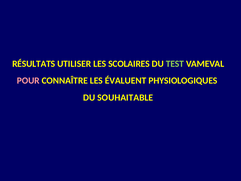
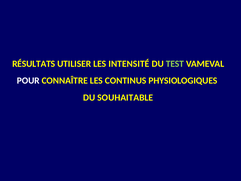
SCOLAIRES: SCOLAIRES -> INTENSITÉ
POUR colour: pink -> white
ÉVALUENT: ÉVALUENT -> CONTINUS
